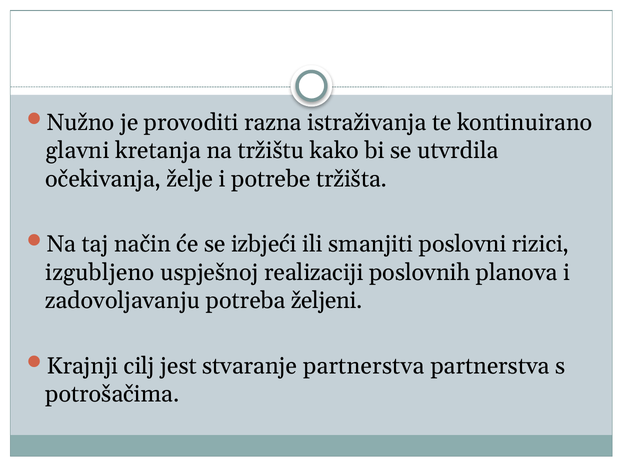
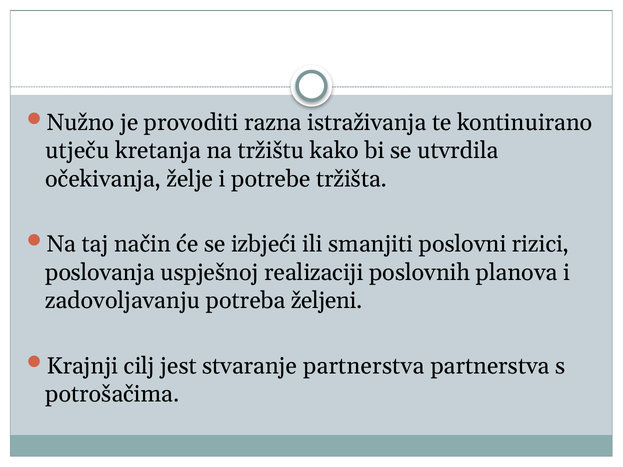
glavni: glavni -> utječu
izgubljeno: izgubljeno -> poslovanja
